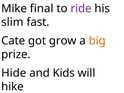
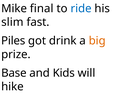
ride colour: purple -> blue
Cate: Cate -> Piles
grow: grow -> drink
Hide: Hide -> Base
